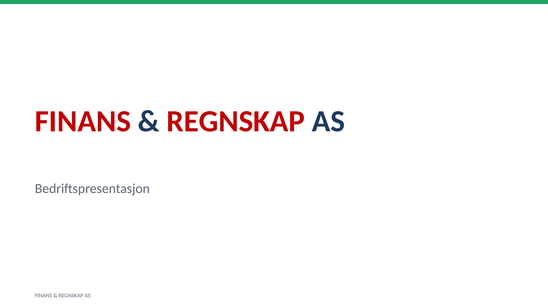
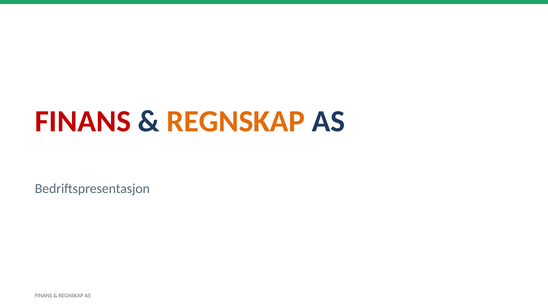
REGNSKAP at (236, 122) colour: red -> orange
